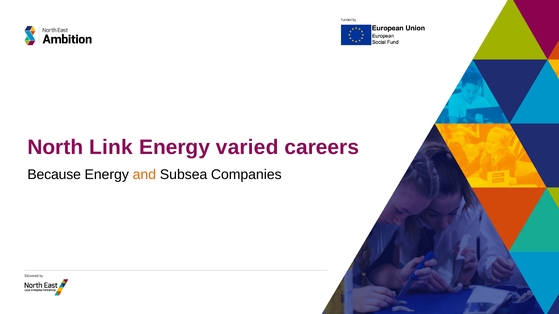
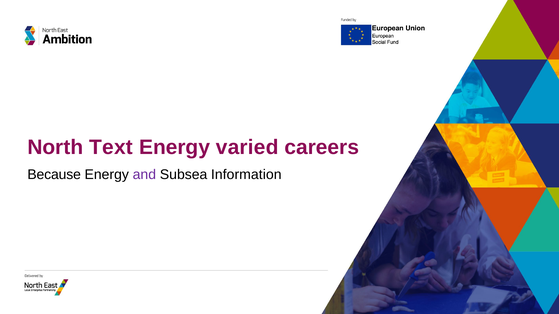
Link: Link -> Text
and colour: orange -> purple
Companies: Companies -> Information
